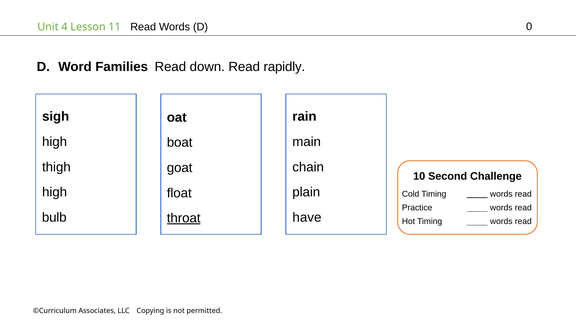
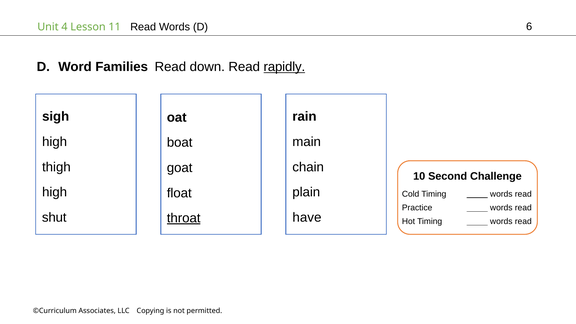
0: 0 -> 6
rapidly underline: none -> present
bulb: bulb -> shut
